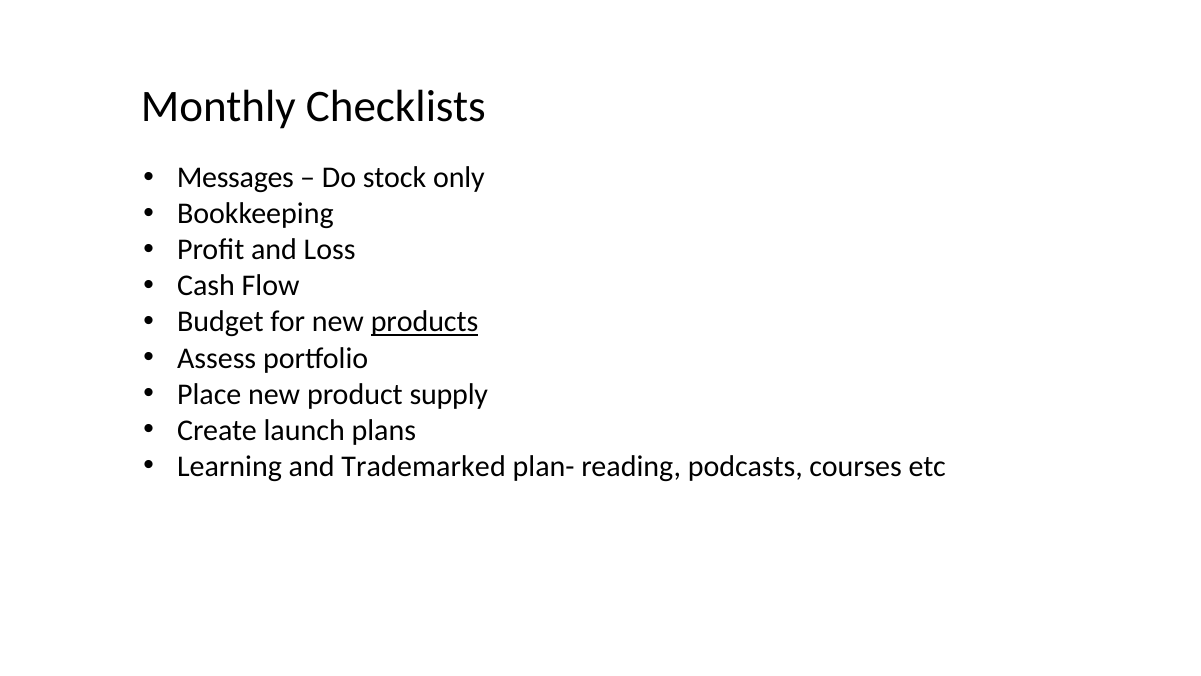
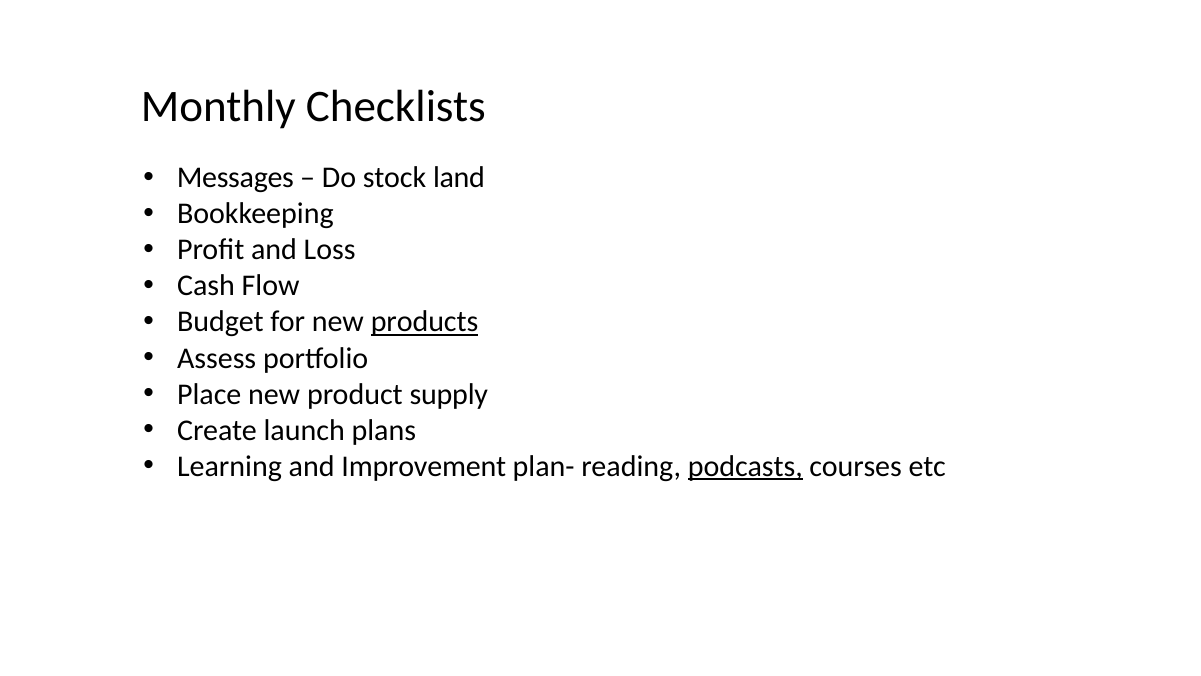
only: only -> land
Trademarked: Trademarked -> Improvement
podcasts underline: none -> present
